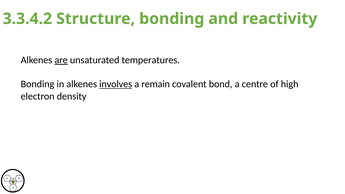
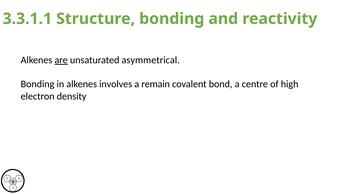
3.3.4.2: 3.3.4.2 -> 3.3.1.1
temperatures: temperatures -> asymmetrical
involves underline: present -> none
